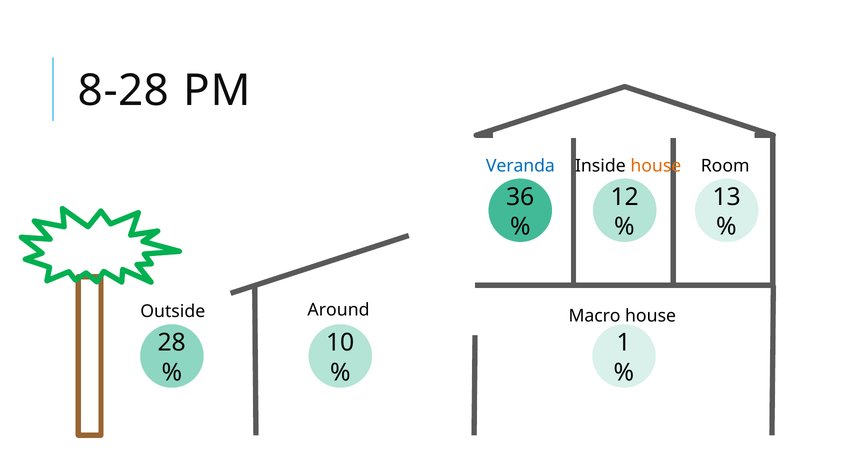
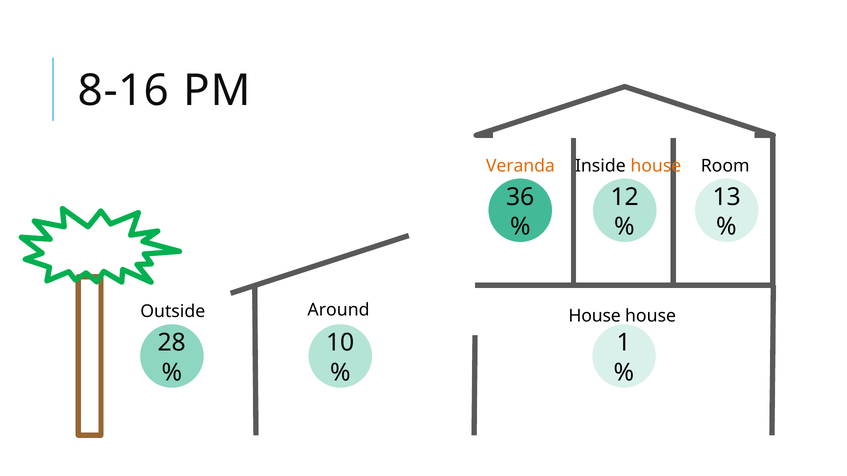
8-28: 8-28 -> 8-16
Veranda colour: blue -> orange
Macro at (595, 316): Macro -> House
